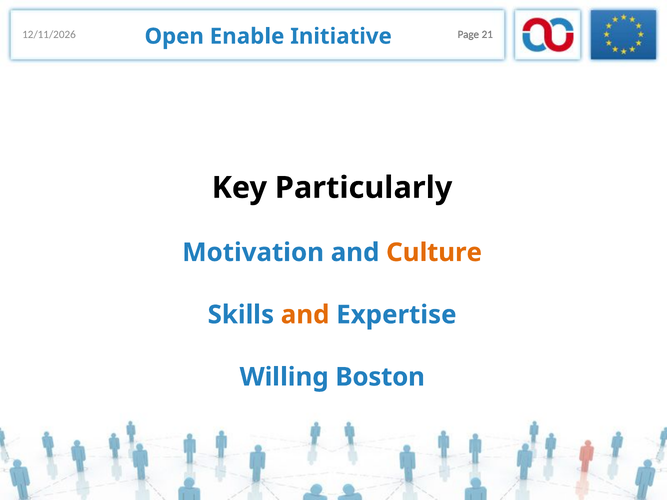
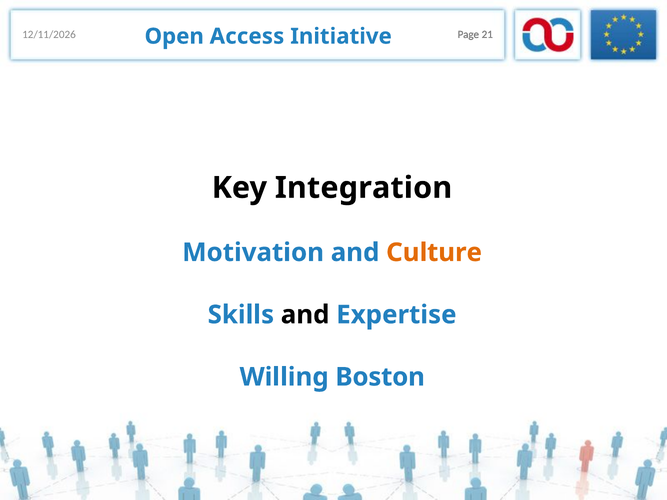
Enable: Enable -> Access
Particularly: Particularly -> Integration
and at (305, 315) colour: orange -> black
